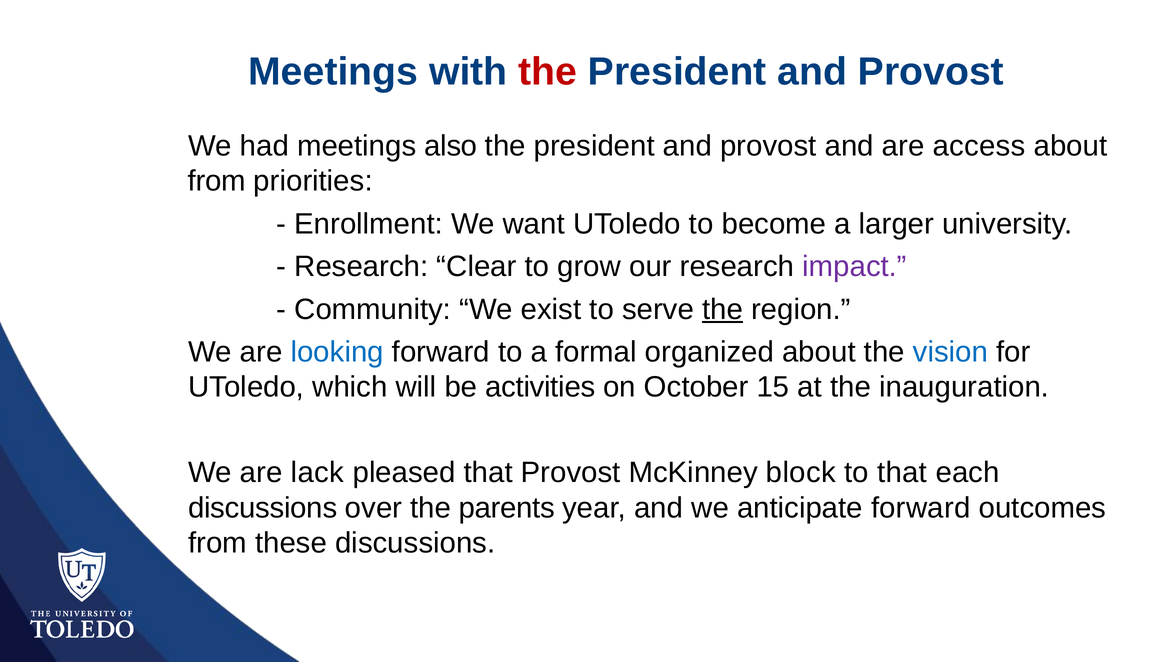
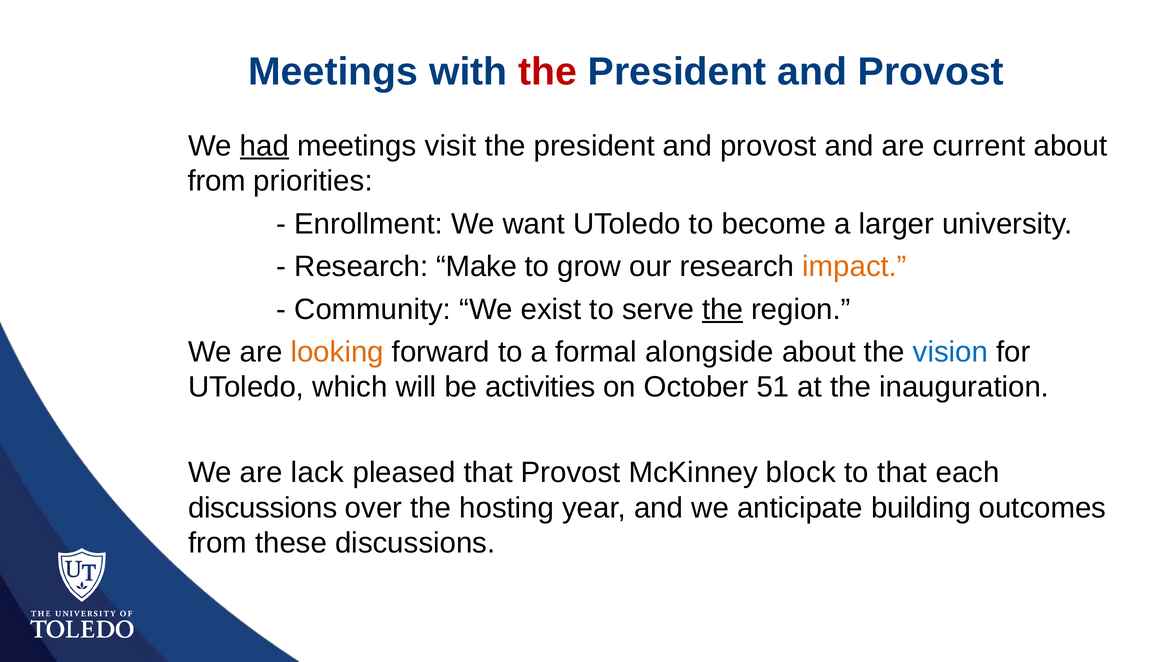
had underline: none -> present
also: also -> visit
access: access -> current
Clear: Clear -> Make
impact colour: purple -> orange
looking colour: blue -> orange
organized: organized -> alongside
15: 15 -> 51
parents: parents -> hosting
anticipate forward: forward -> building
